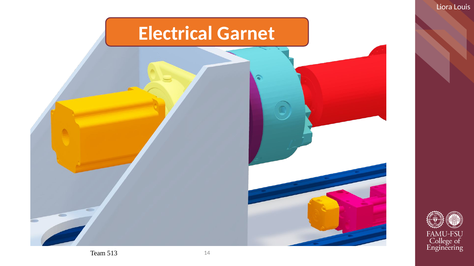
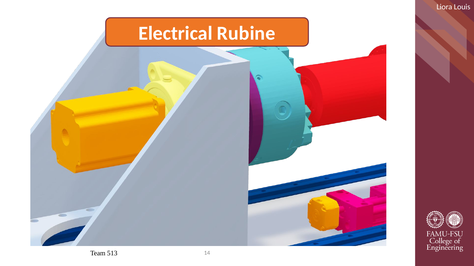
Garnet: Garnet -> Rubine
